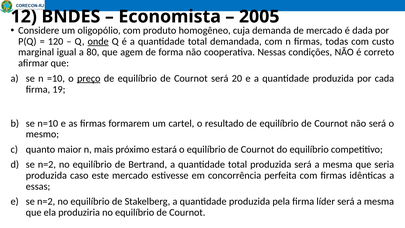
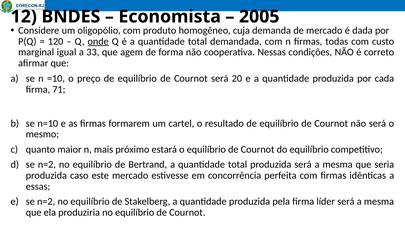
80: 80 -> 33
preço underline: present -> none
19: 19 -> 71
